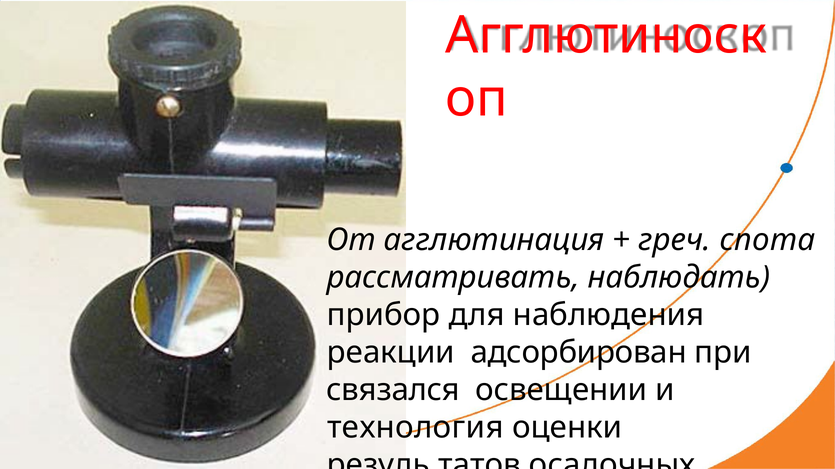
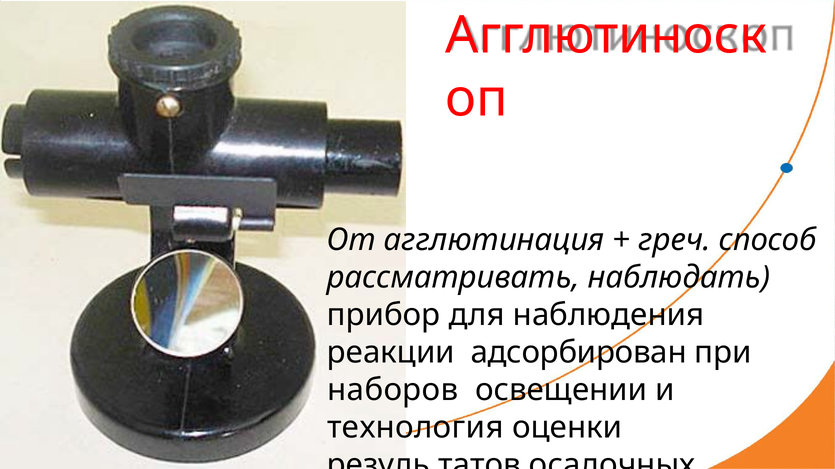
спота: спота -> способ
связался: связался -> наборов
